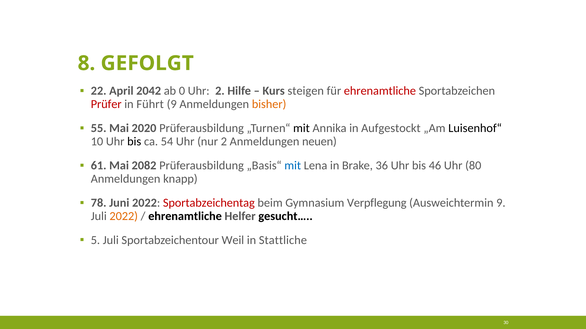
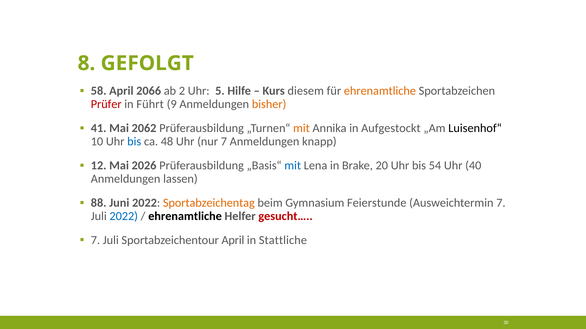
22: 22 -> 58
2042: 2042 -> 2066
0: 0 -> 2
Uhr 2: 2 -> 5
steigen: steigen -> diesem
ehrenamtliche at (380, 91) colour: red -> orange
55: 55 -> 41
2020: 2020 -> 2062
mit at (301, 128) colour: black -> orange
bis at (134, 142) colour: black -> blue
54: 54 -> 48
nur 2: 2 -> 7
neuen: neuen -> knapp
61: 61 -> 12
2082: 2082 -> 2026
36: 36 -> 20
46: 46 -> 54
80: 80 -> 40
knapp: knapp -> lassen
78: 78 -> 88
Sportabzeichentag colour: red -> orange
Verpflegung: Verpflegung -> Feierstunde
Ausweichtermin 9: 9 -> 7
2022 at (124, 216) colour: orange -> blue
gesucht… colour: black -> red
5 at (95, 241): 5 -> 7
Sportabzeichentour Weil: Weil -> April
